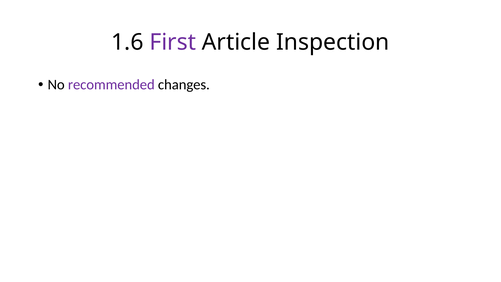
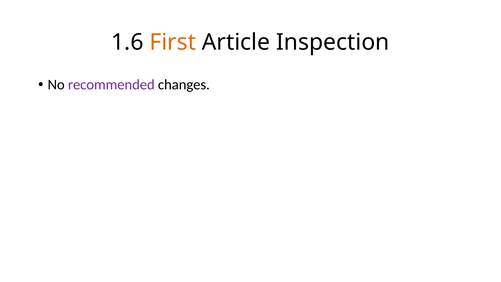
First colour: purple -> orange
